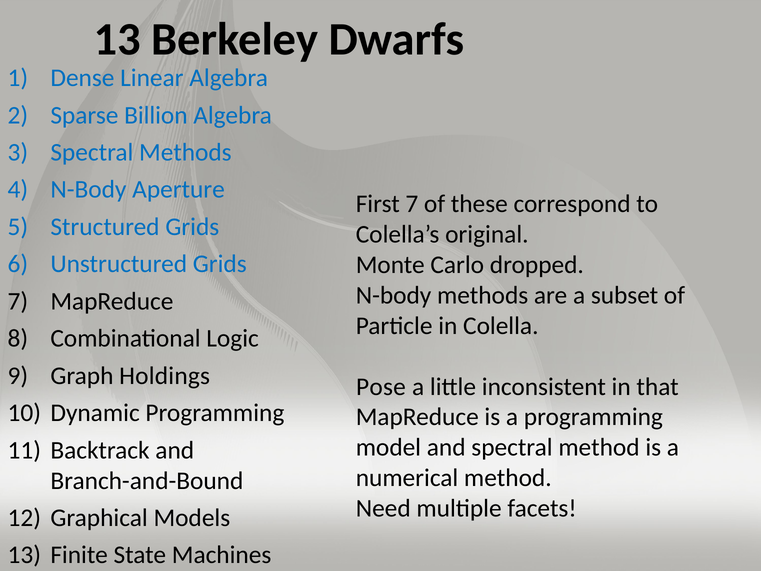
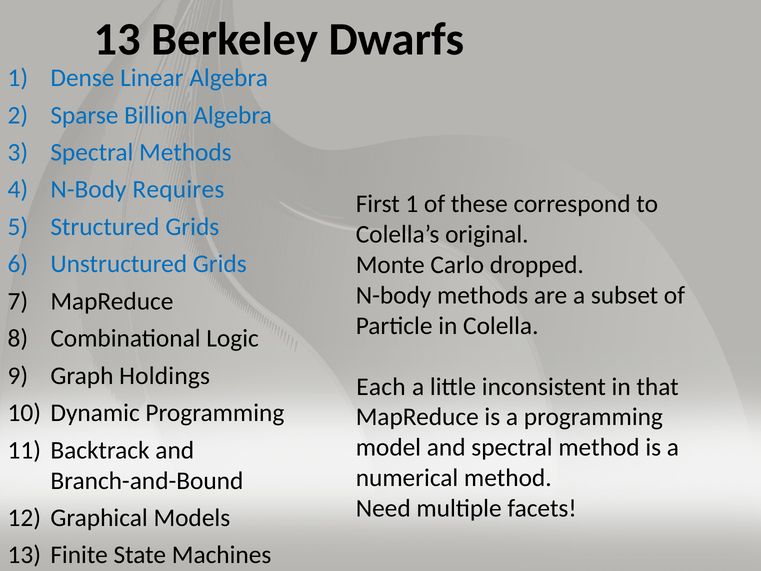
Aperture: Aperture -> Requires
First 7: 7 -> 1
Pose: Pose -> Each
